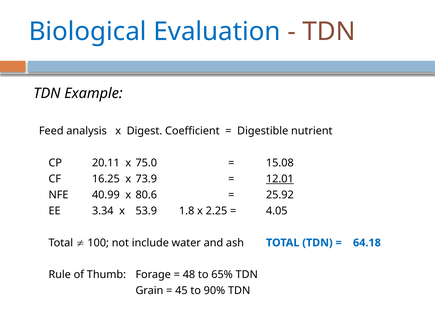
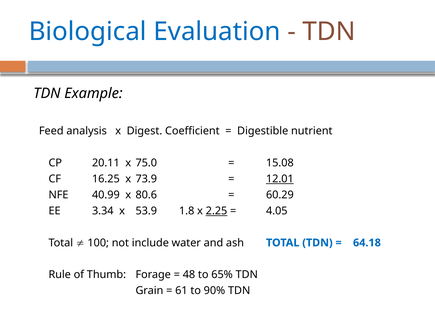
25.92: 25.92 -> 60.29
2.25 underline: none -> present
45: 45 -> 61
